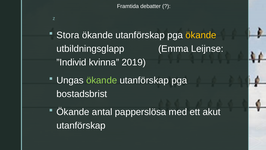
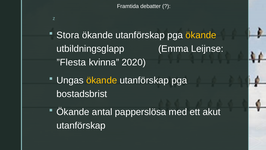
”Individ: ”Individ -> ”Flesta
2019: 2019 -> 2020
ökande at (102, 80) colour: light green -> yellow
